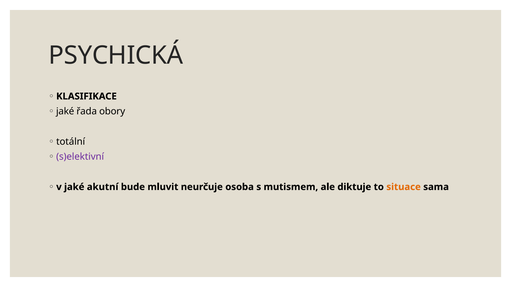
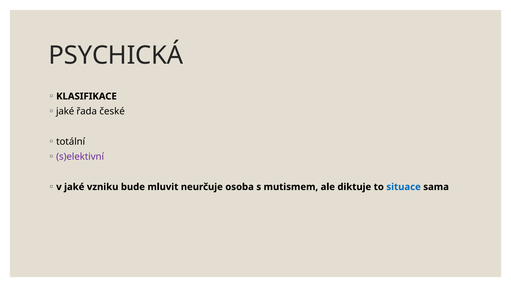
obory: obory -> české
akutní: akutní -> vzniku
situace colour: orange -> blue
